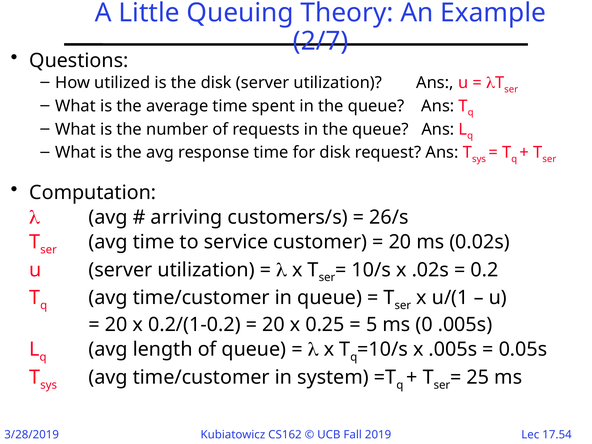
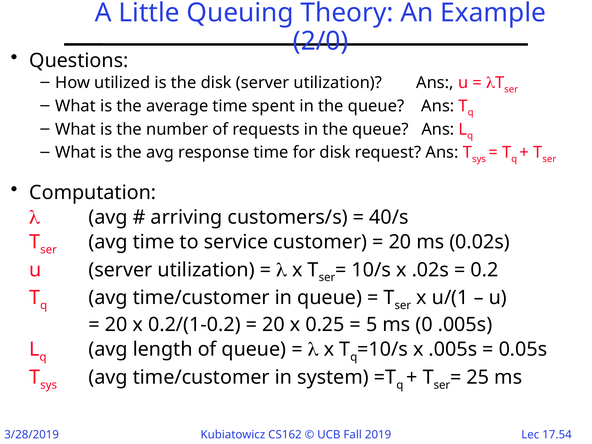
2/7: 2/7 -> 2/0
26/s: 26/s -> 40/s
